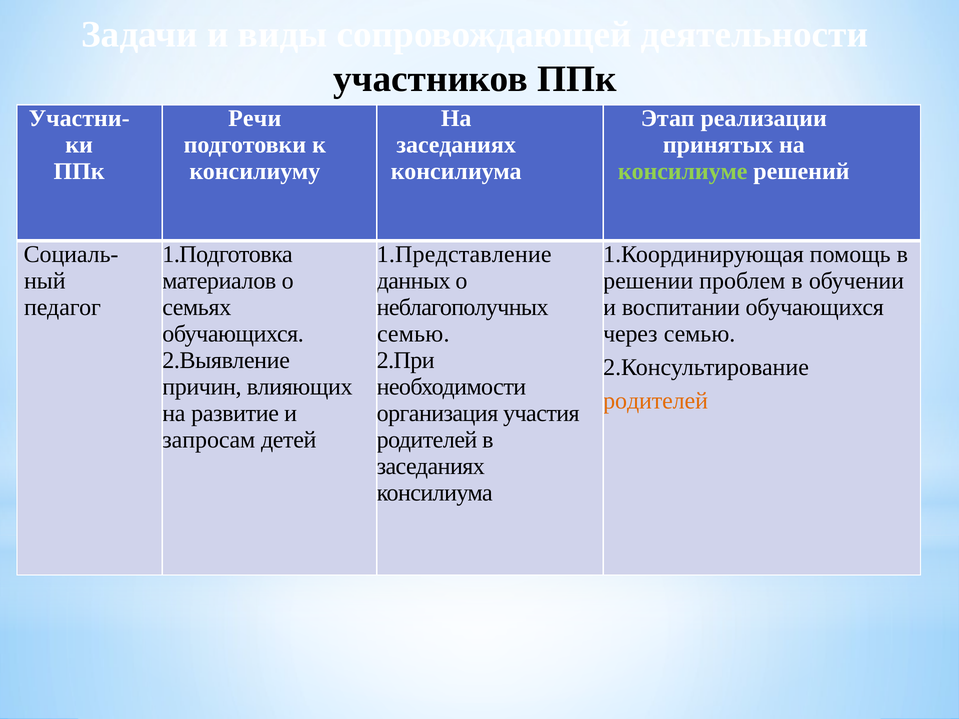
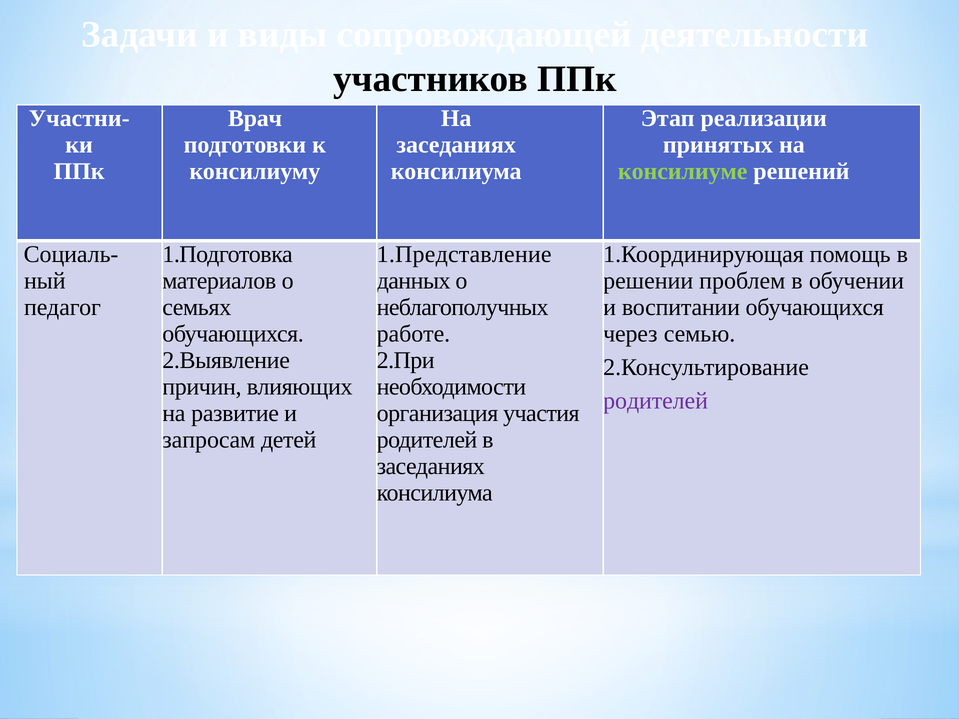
Речи: Речи -> Врач
семью at (413, 334): семью -> работе
родителей at (656, 401) colour: orange -> purple
